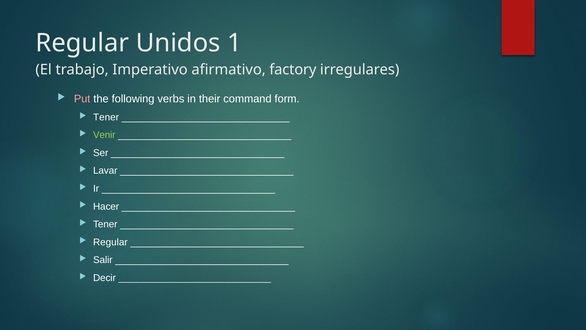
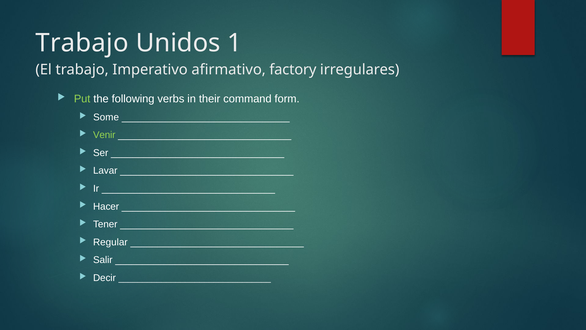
Regular at (82, 43): Regular -> Trabajo
Put colour: pink -> light green
Tener at (106, 117): Tener -> Some
